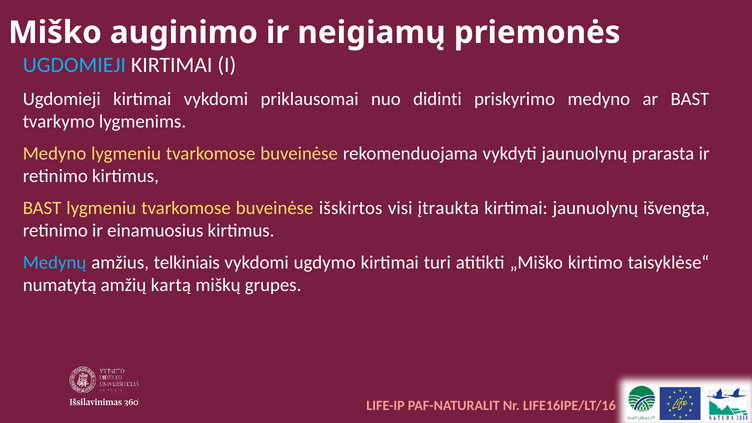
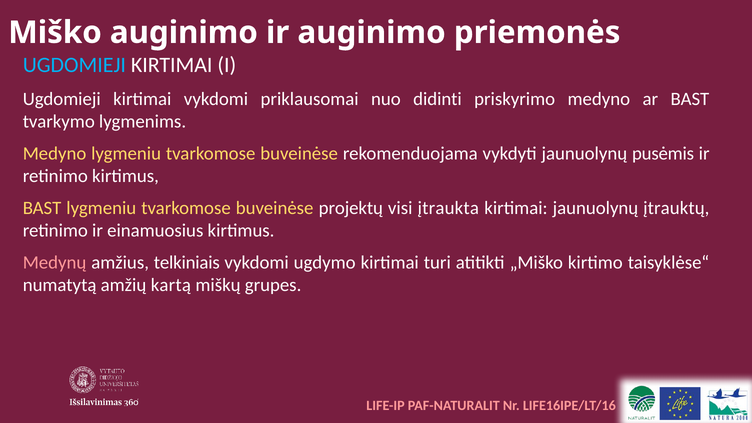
ir neigiamų: neigiamų -> auginimo
prarasta: prarasta -> pusėmis
išskirtos: išskirtos -> projektų
išvengta: išvengta -> įtrauktų
Medynų colour: light blue -> pink
